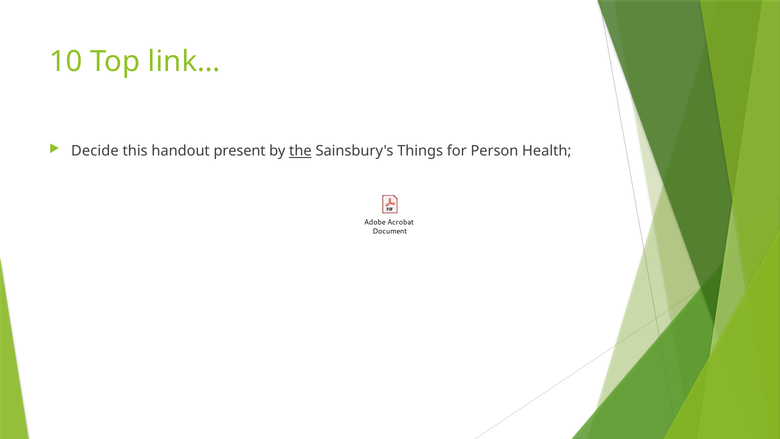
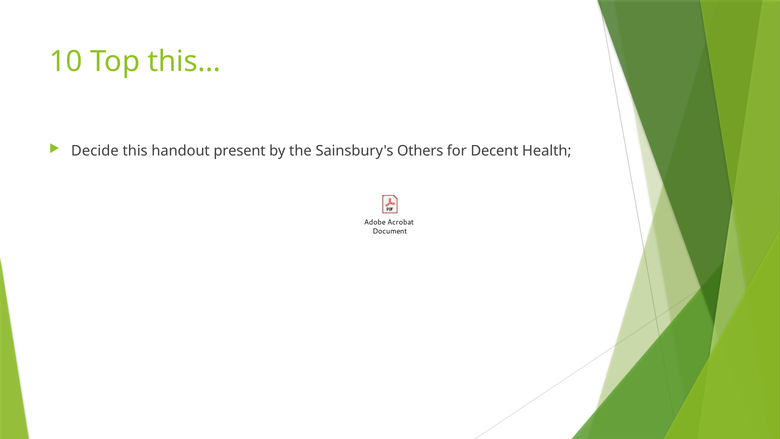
link…: link… -> this…
the underline: present -> none
Things: Things -> Others
Person: Person -> Decent
